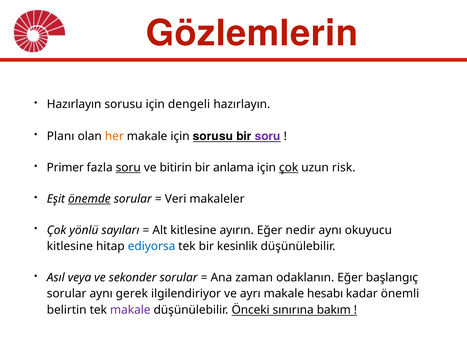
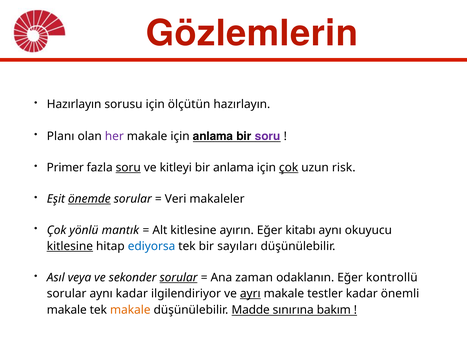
dengeli: dengeli -> ölçütün
her colour: orange -> purple
için sorusu: sorusu -> anlama
bitirin: bitirin -> kitleyi
sayıları: sayıları -> mantık
nedir: nedir -> kitabı
kitlesine at (70, 246) underline: none -> present
kesinlik: kesinlik -> sayıları
sorular at (179, 278) underline: none -> present
başlangıç: başlangıç -> kontrollü
aynı gerek: gerek -> kadar
ayrı underline: none -> present
hesabı: hesabı -> testler
belirtin at (67, 310): belirtin -> makale
makale at (130, 310) colour: purple -> orange
Önceki: Önceki -> Madde
